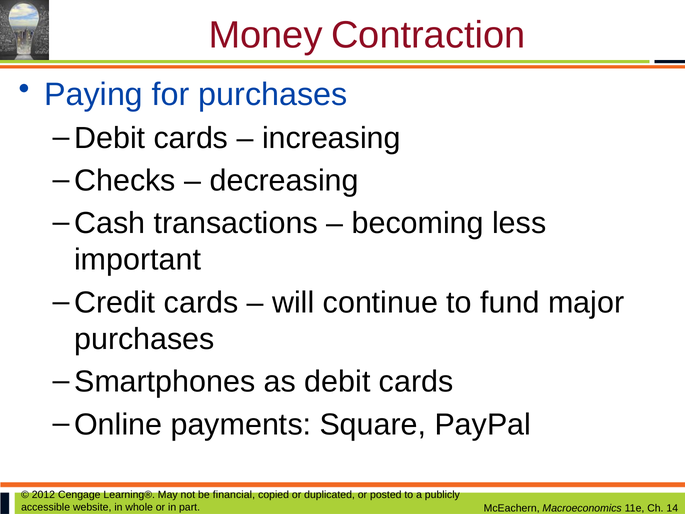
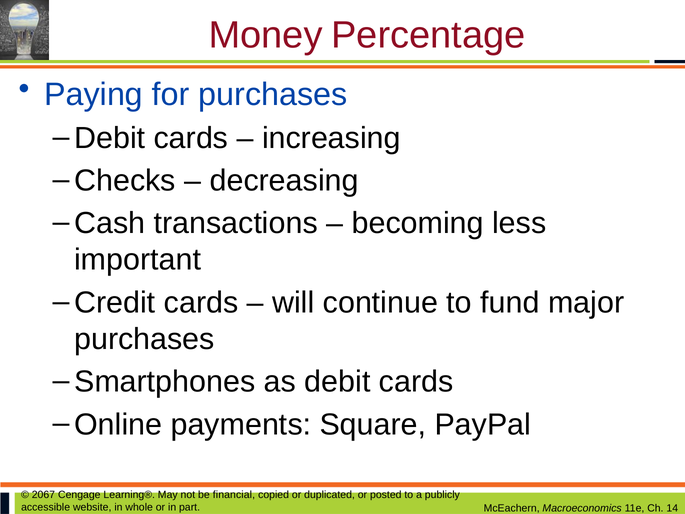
Contraction: Contraction -> Percentage
2012: 2012 -> 2067
